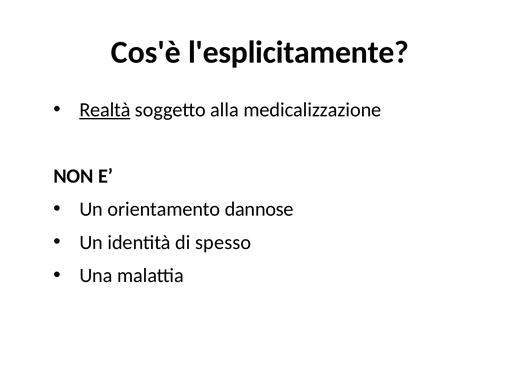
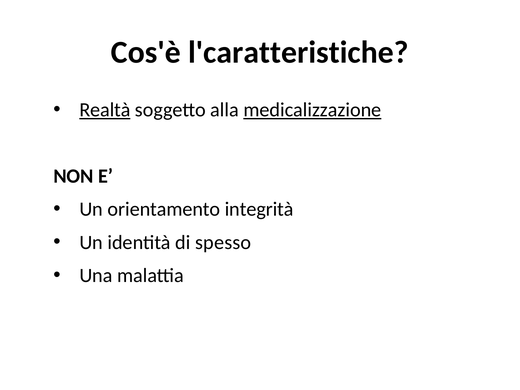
l'esplicitamente: l'esplicitamente -> l'caratteristiche
medicalizzazione underline: none -> present
dannose: dannose -> integrità
